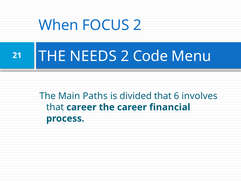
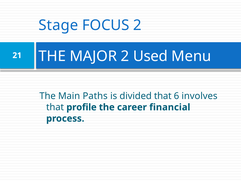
When: When -> Stage
NEEDS: NEEDS -> MAJOR
Code: Code -> Used
that career: career -> profile
